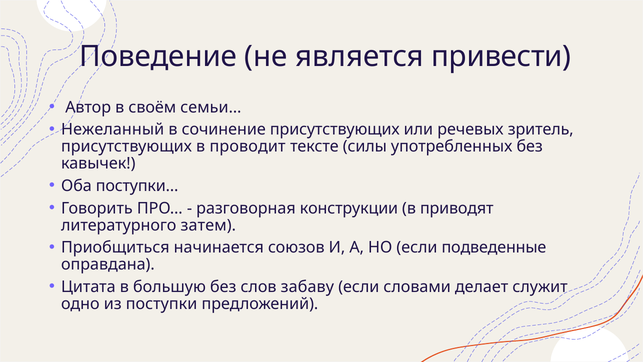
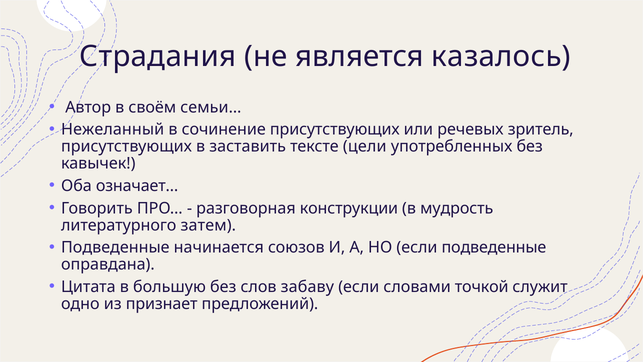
Поведение: Поведение -> Страдания
привести: привести -> казалось
проводит: проводит -> заставить
силы: силы -> цели
поступки…: поступки… -> означает…
приводят: приводят -> мудрость
Приобщиться at (115, 247): Приобщиться -> Подведенные
делает: делает -> точкой
поступки: поступки -> признает
